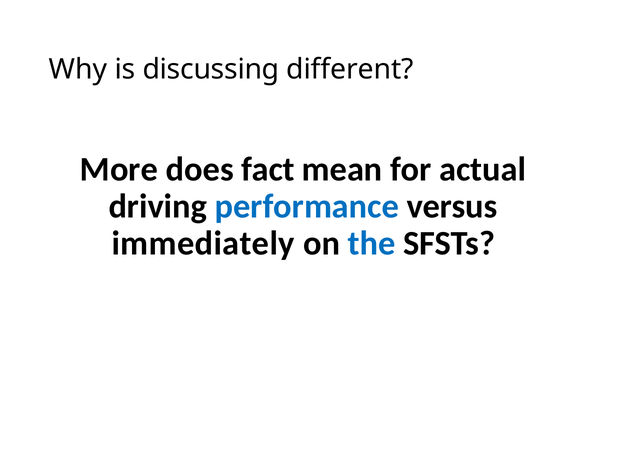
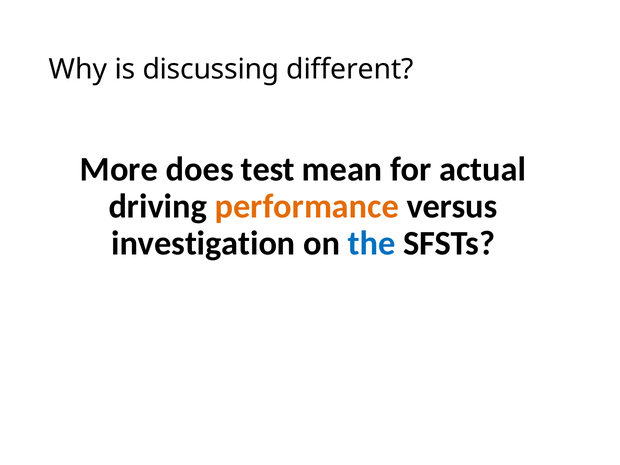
fact: fact -> test
performance colour: blue -> orange
immediately: immediately -> investigation
